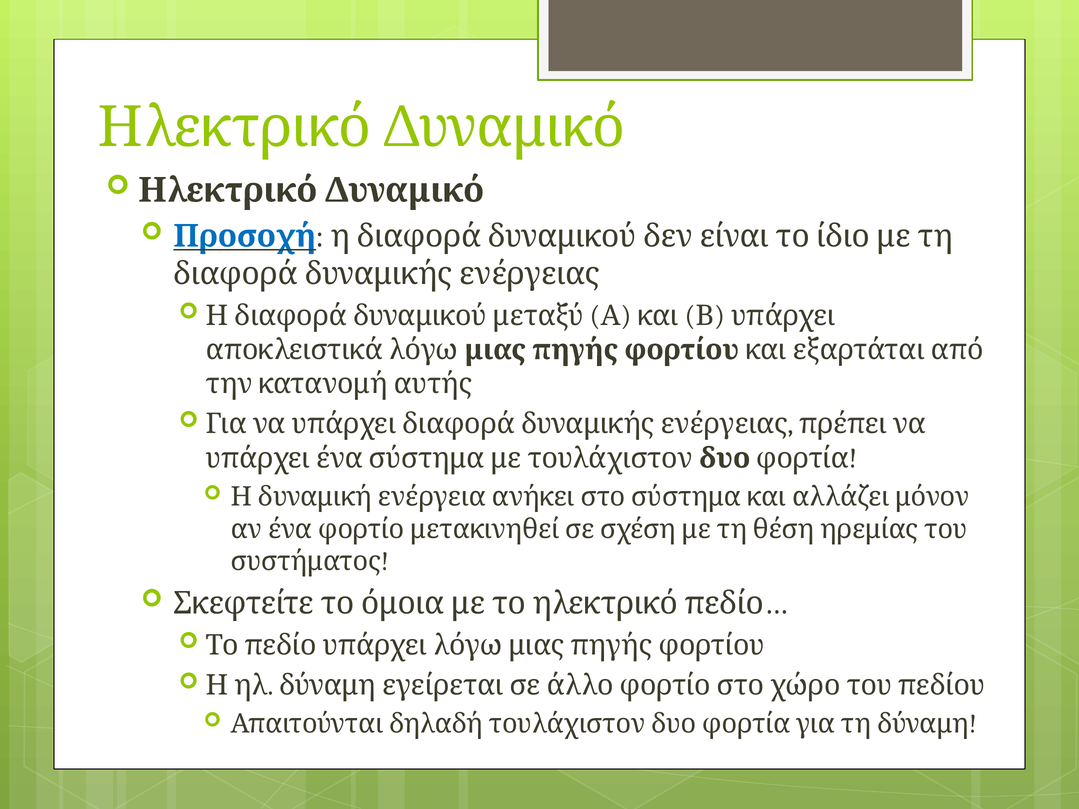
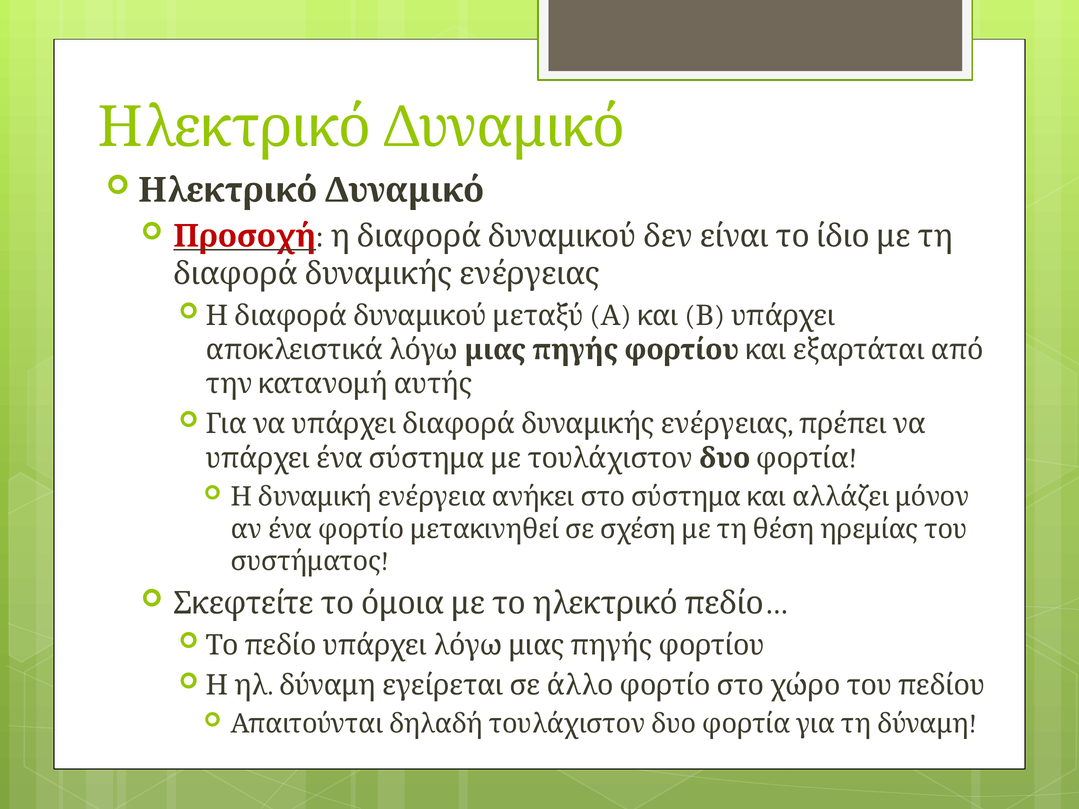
Προσοχή colour: blue -> red
